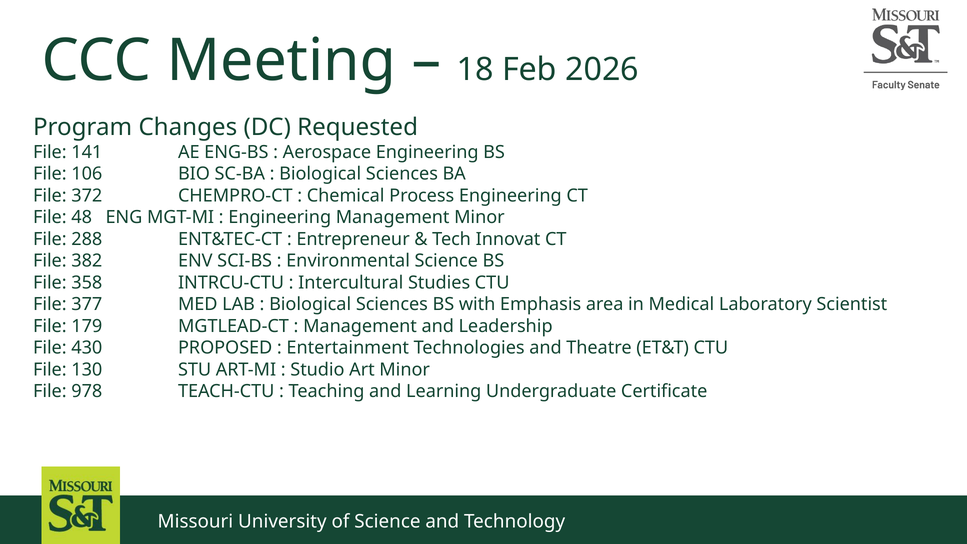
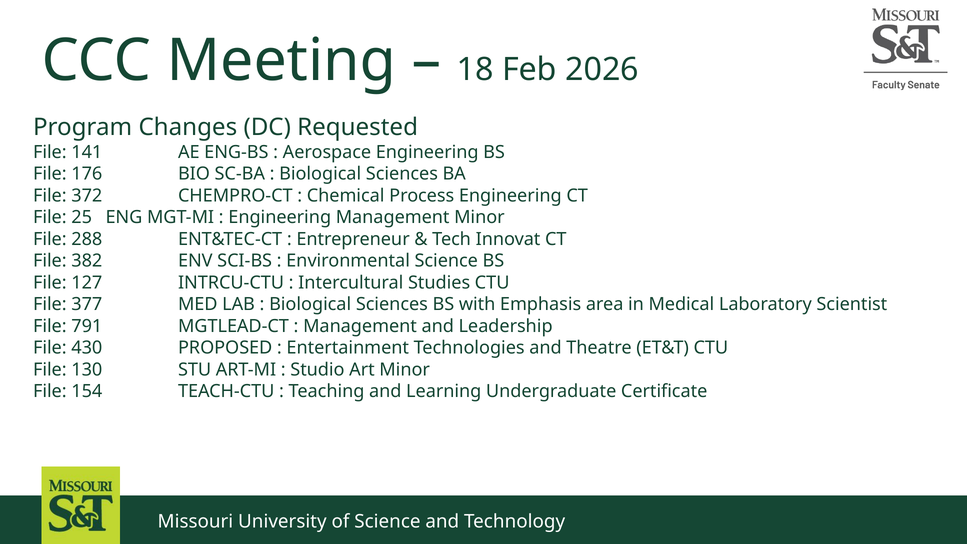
106: 106 -> 176
48: 48 -> 25
358: 358 -> 127
179: 179 -> 791
978: 978 -> 154
